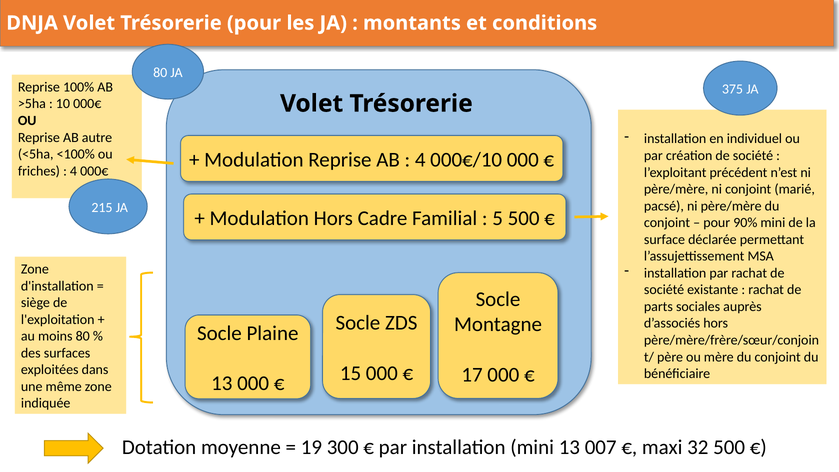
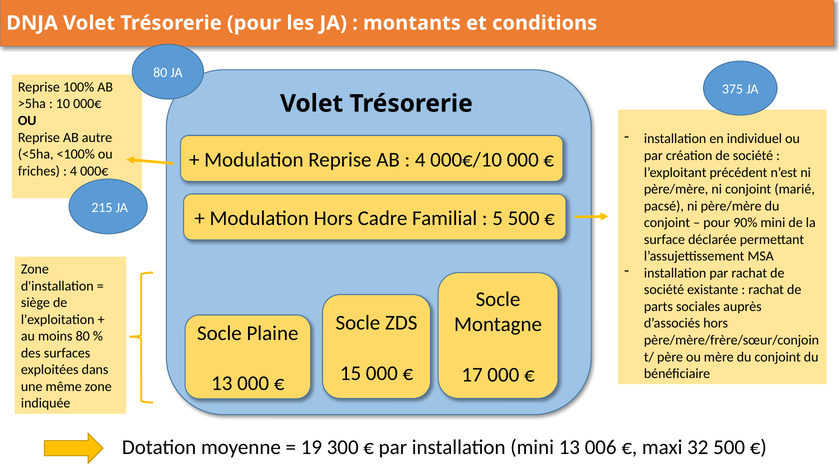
007: 007 -> 006
